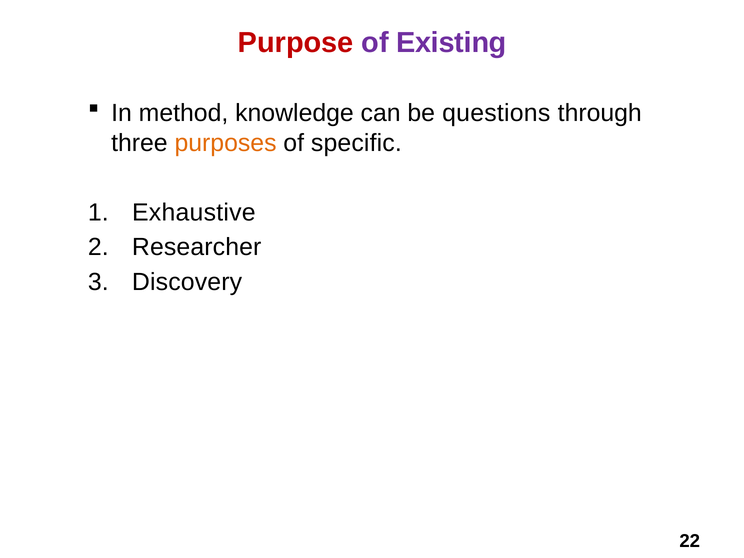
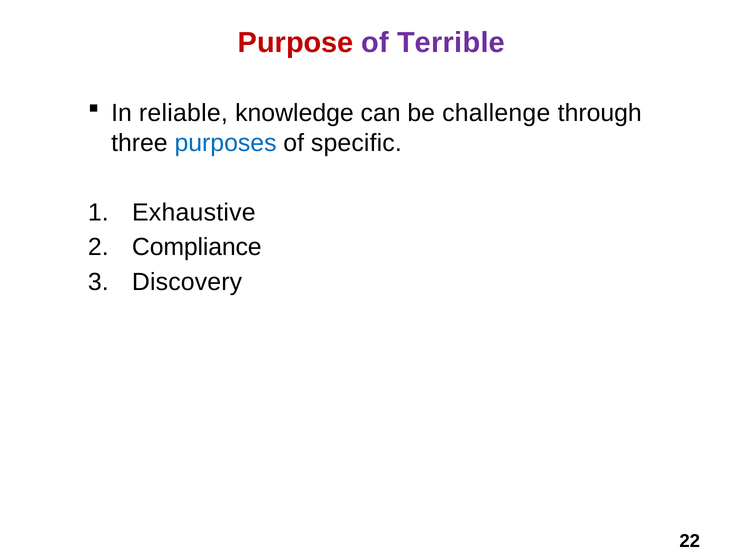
Existing: Existing -> Terrible
method: method -> reliable
questions: questions -> challenge
purposes colour: orange -> blue
Researcher: Researcher -> Compliance
